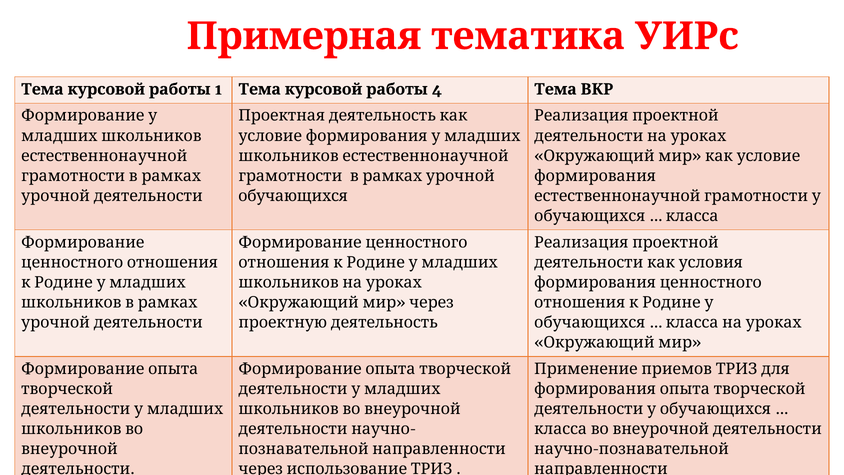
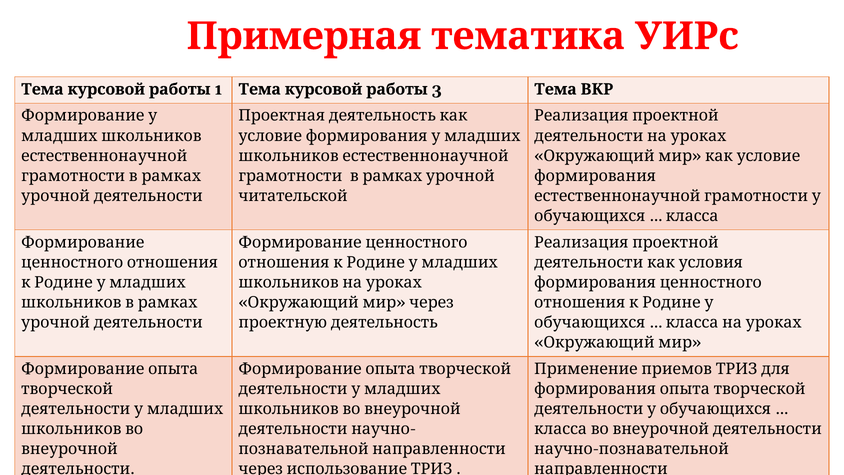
4: 4 -> 3
обучающихся at (293, 196): обучающихся -> читательской
